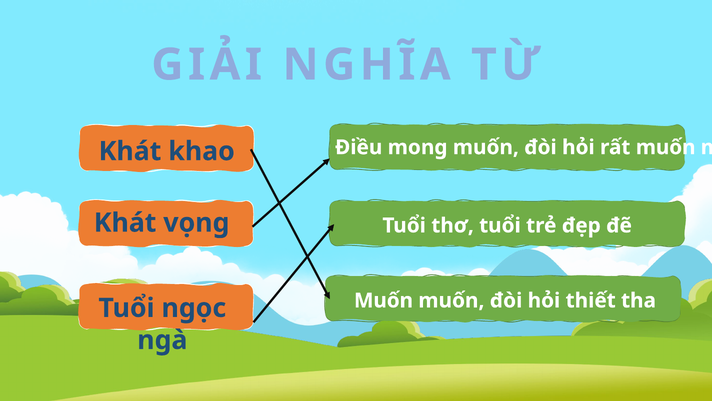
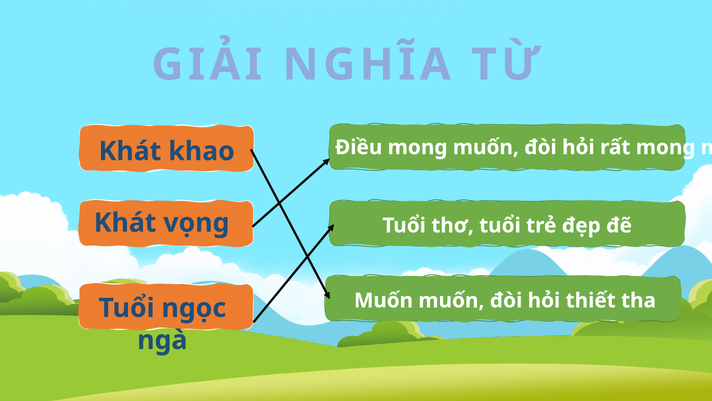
rất muốn: muốn -> mong
